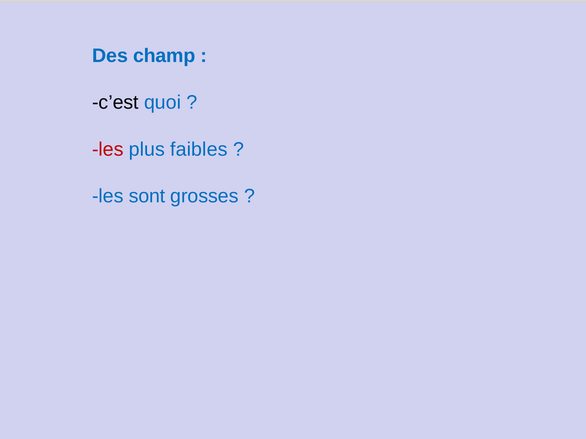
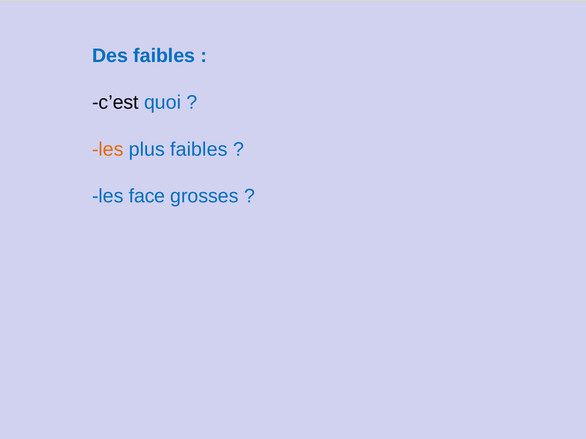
Des champ: champ -> faibles
les at (108, 149) colour: red -> orange
sont: sont -> face
